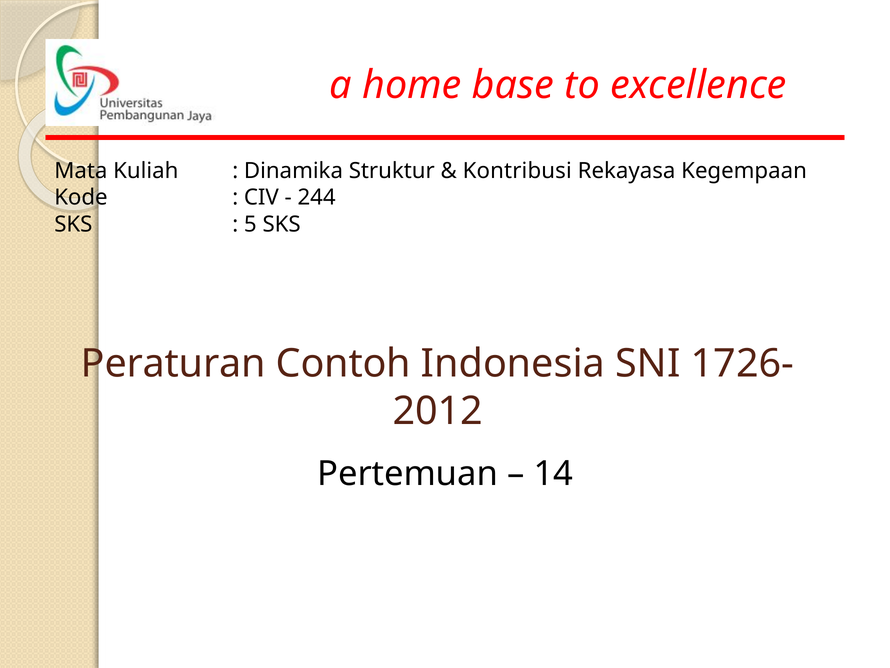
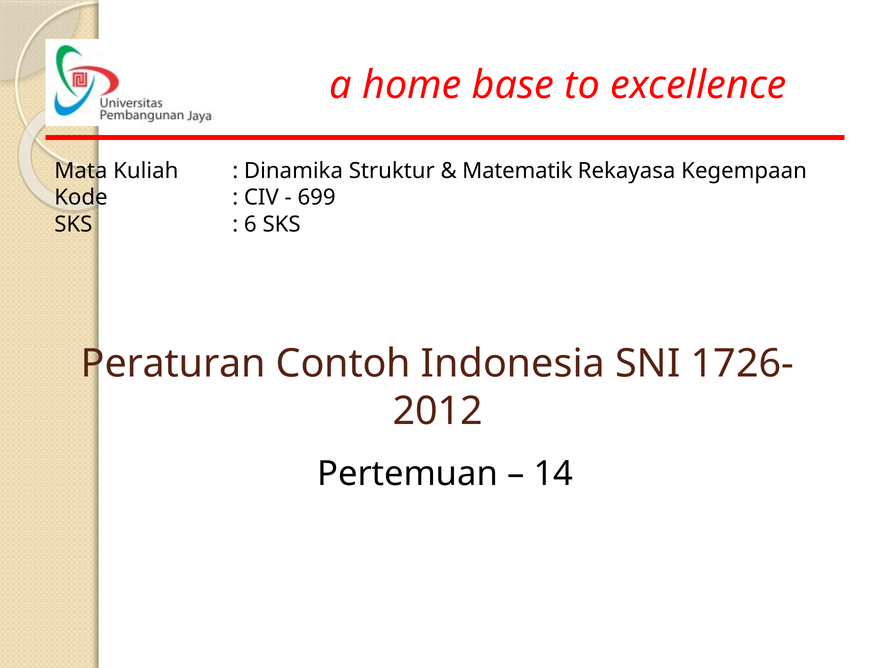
Kontribusi: Kontribusi -> Matematik
244: 244 -> 699
5: 5 -> 6
